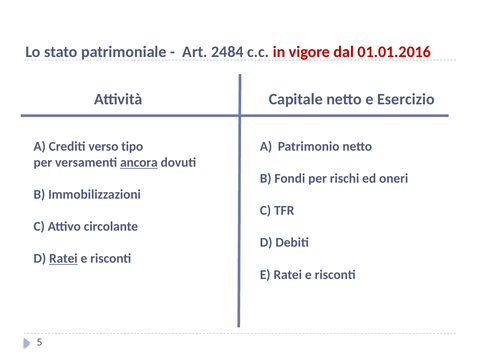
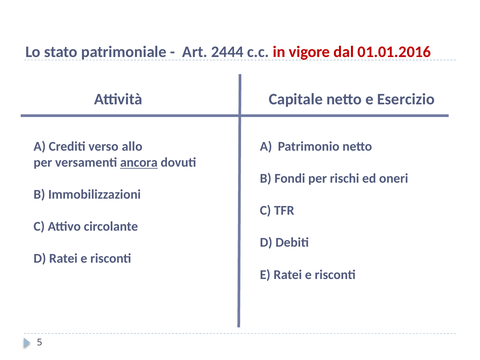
2484: 2484 -> 2444
tipo: tipo -> allo
Ratei at (63, 259) underline: present -> none
